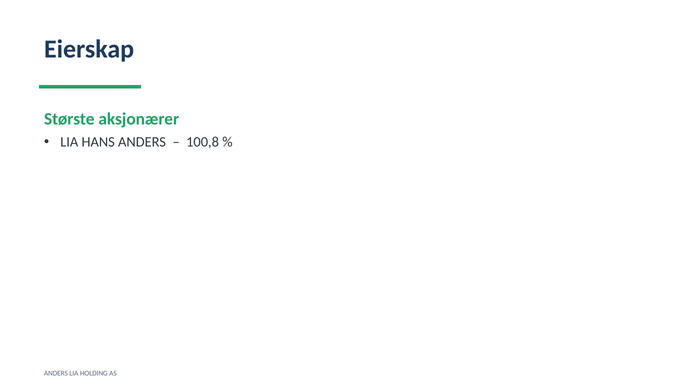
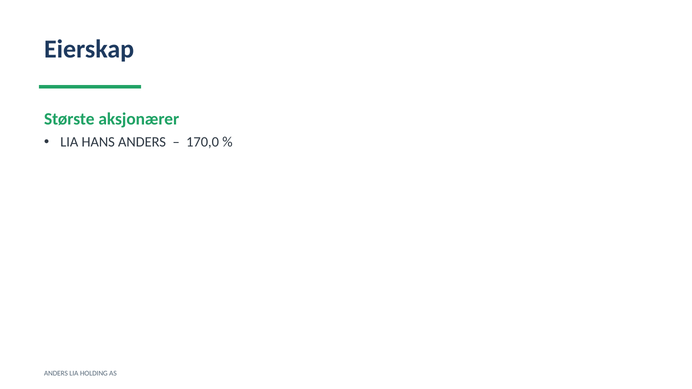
100,8: 100,8 -> 170,0
